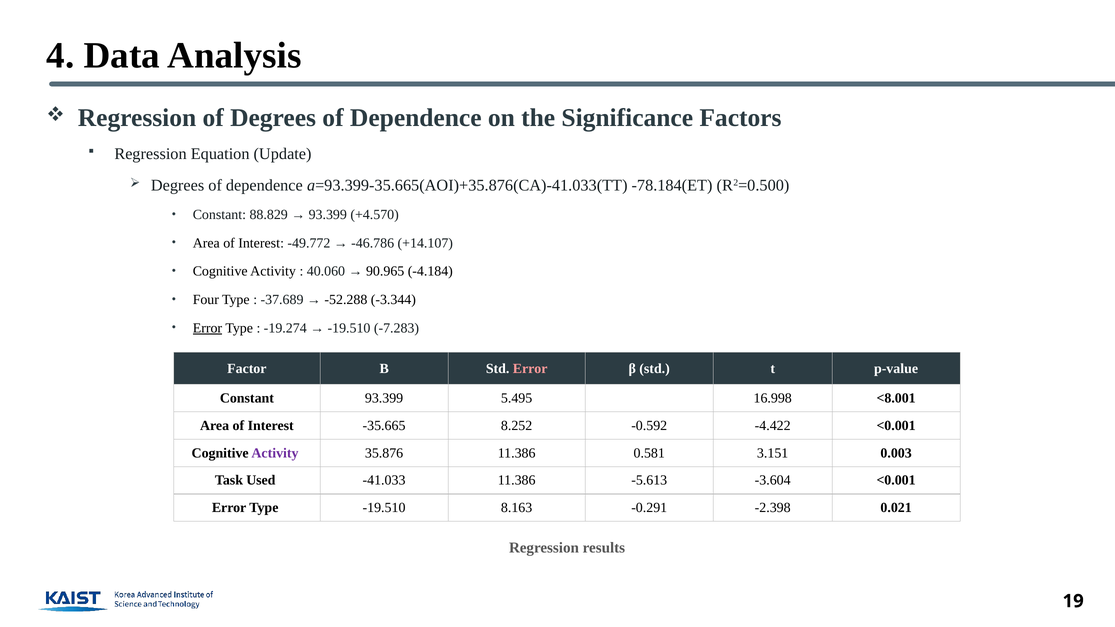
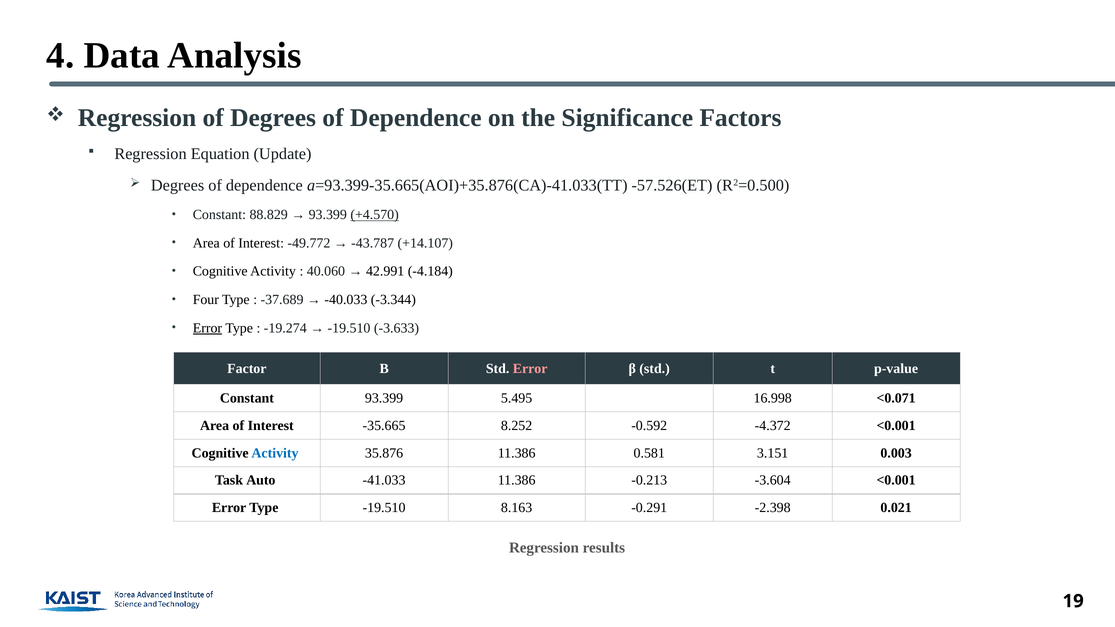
-78.184(ET: -78.184(ET -> -57.526(ET
+4.570 underline: none -> present
-46.786: -46.786 -> -43.787
90.965: 90.965 -> 42.991
-52.288: -52.288 -> -40.033
-7.283: -7.283 -> -3.633
<8.001: <8.001 -> <0.071
-4.422: -4.422 -> -4.372
Activity at (275, 453) colour: purple -> blue
Used: Used -> Auto
-5.613: -5.613 -> -0.213
